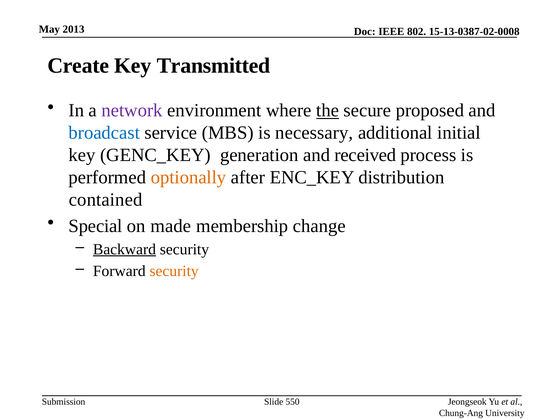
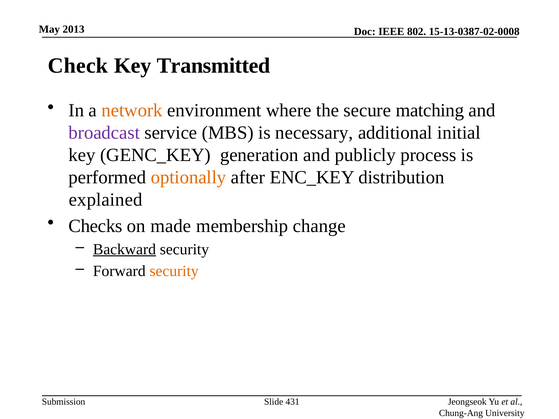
Create: Create -> Check
network colour: purple -> orange
the underline: present -> none
proposed: proposed -> matching
broadcast colour: blue -> purple
received: received -> publicly
contained: contained -> explained
Special: Special -> Checks
550: 550 -> 431
